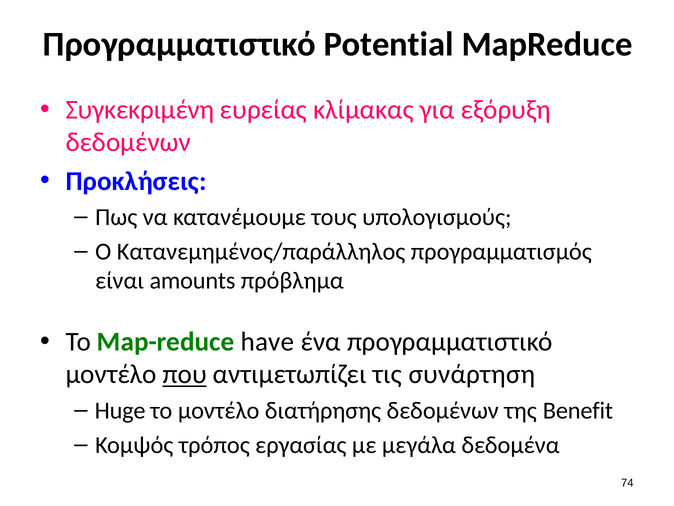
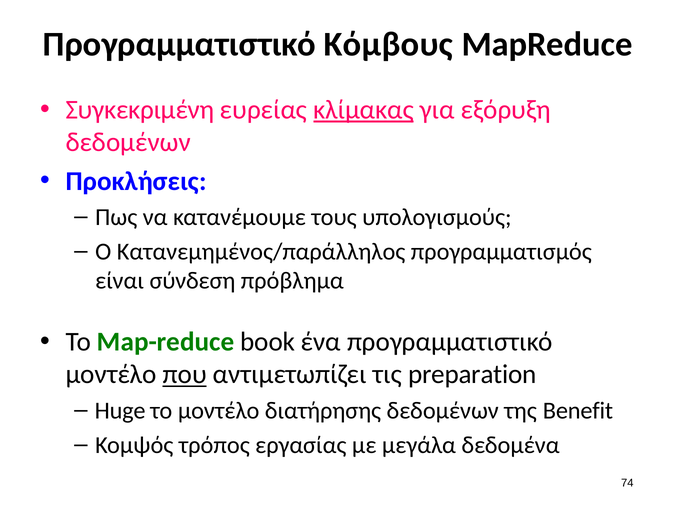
Potential: Potential -> Κόμβους
κλίμακας underline: none -> present
amounts: amounts -> σύνδεση
have: have -> book
συνάρτηση: συνάρτηση -> preparation
